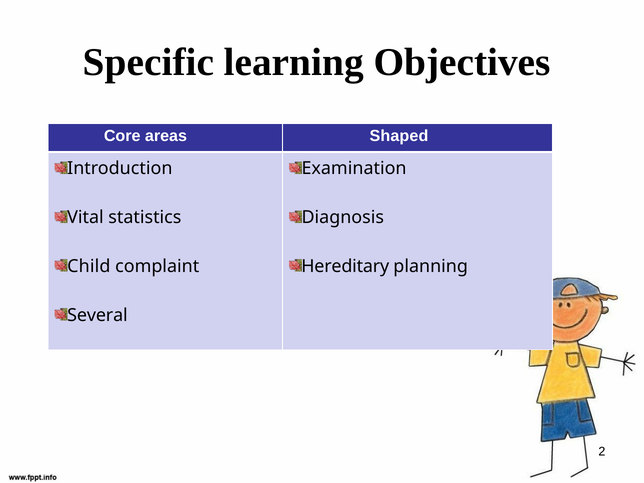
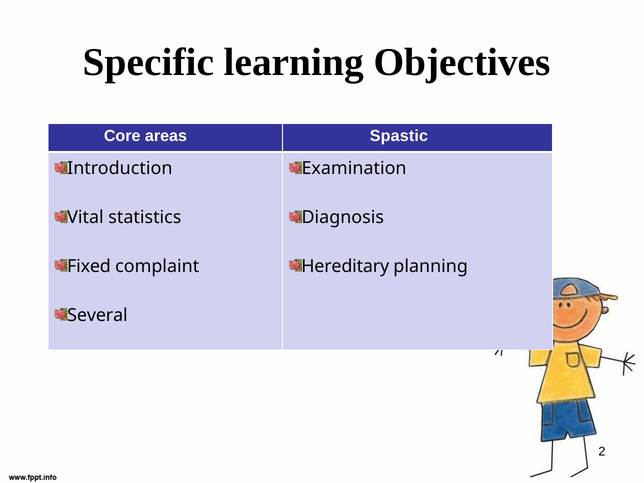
Shaped: Shaped -> Spastic
Child: Child -> Fixed
